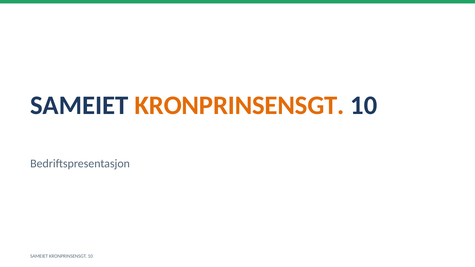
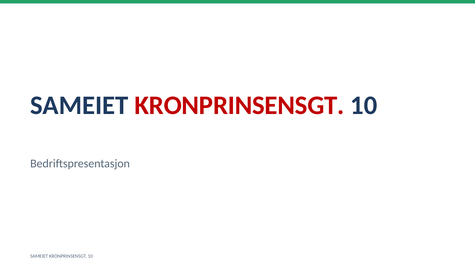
KRONPRINSENSGT at (239, 105) colour: orange -> red
